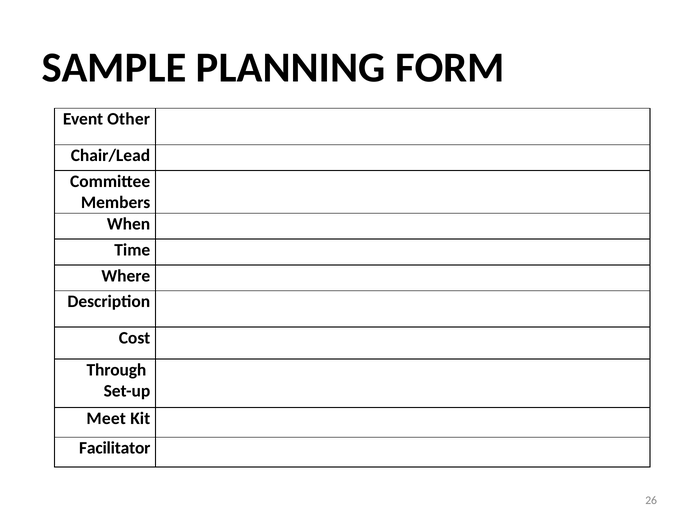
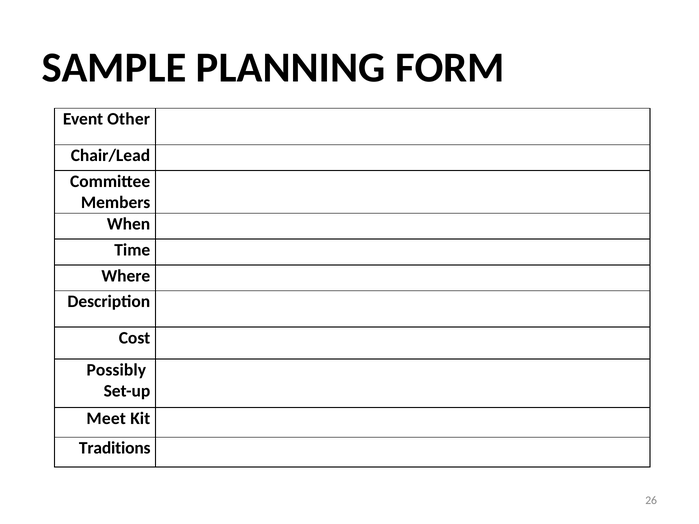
Through: Through -> Possibly
Facilitator: Facilitator -> Traditions
